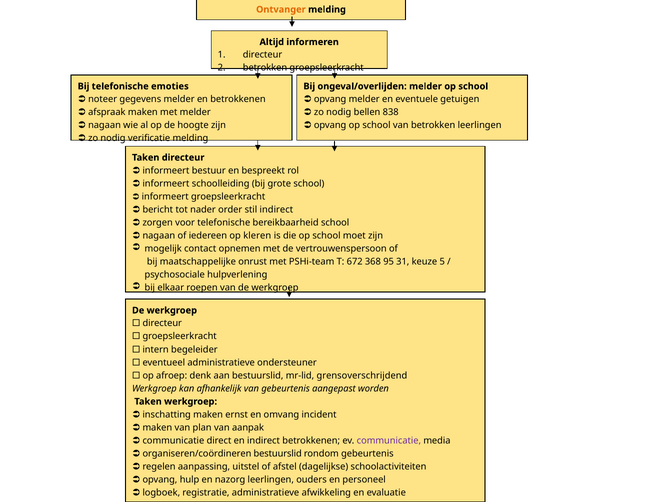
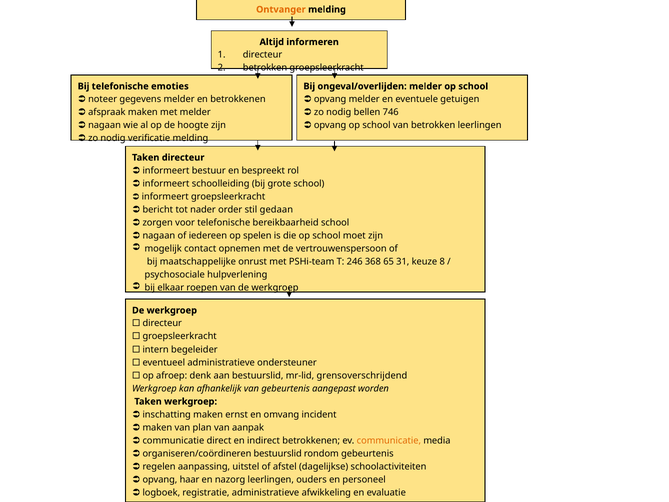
838: 838 -> 746
stil indirect: indirect -> gedaan
kleren: kleren -> spelen
672: 672 -> 246
95: 95 -> 65
5: 5 -> 8
communicatie at (389, 440) colour: purple -> orange
hulp: hulp -> haar
